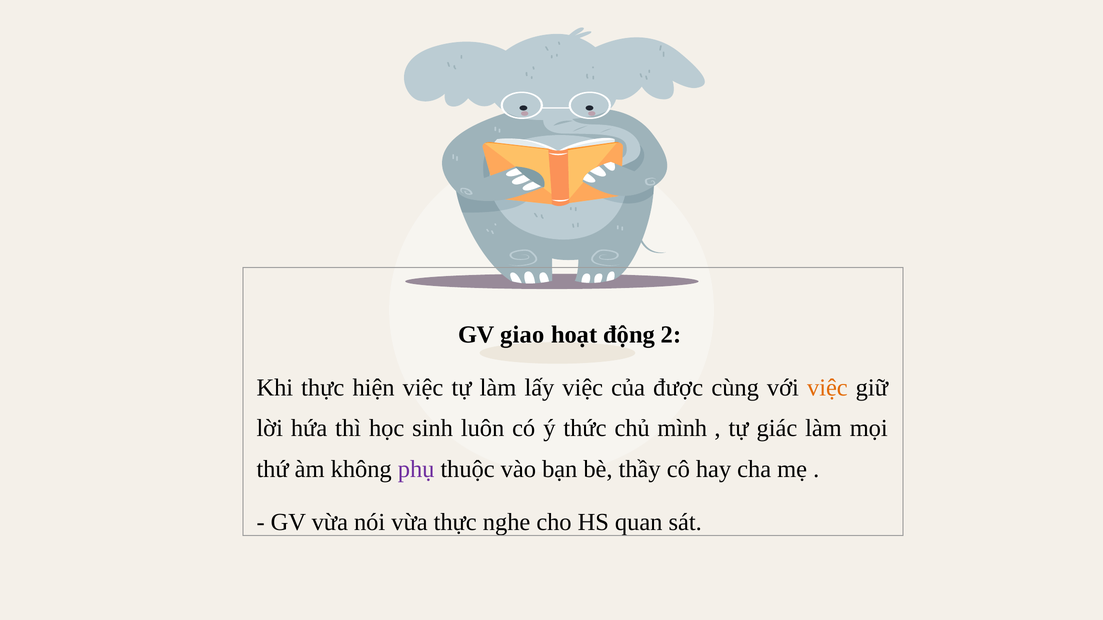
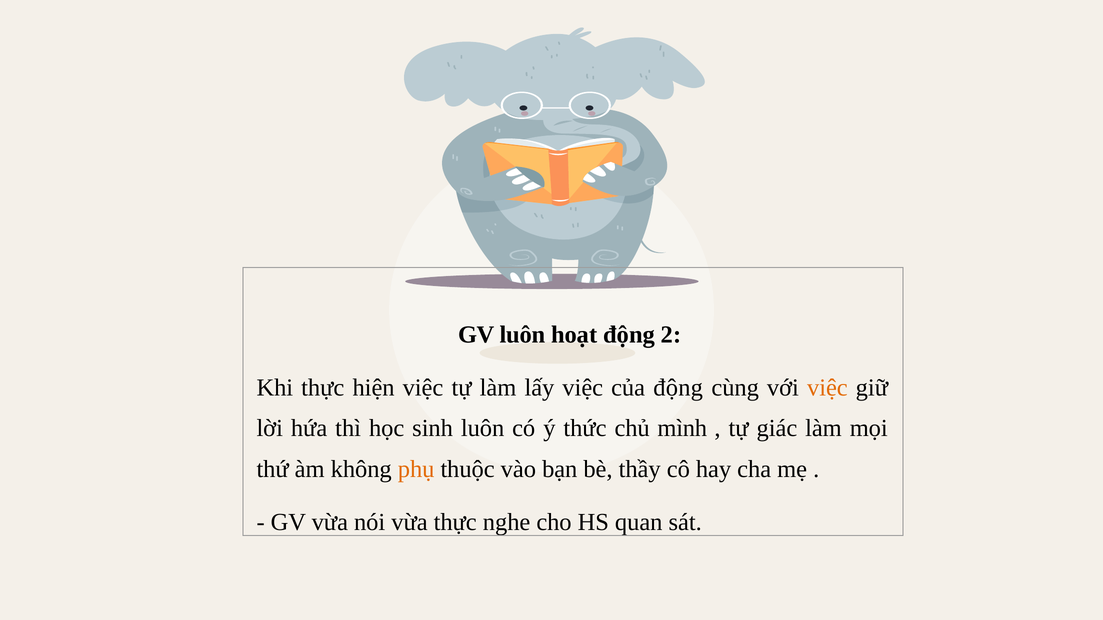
GV giao: giao -> luôn
của được: được -> động
phụ colour: purple -> orange
